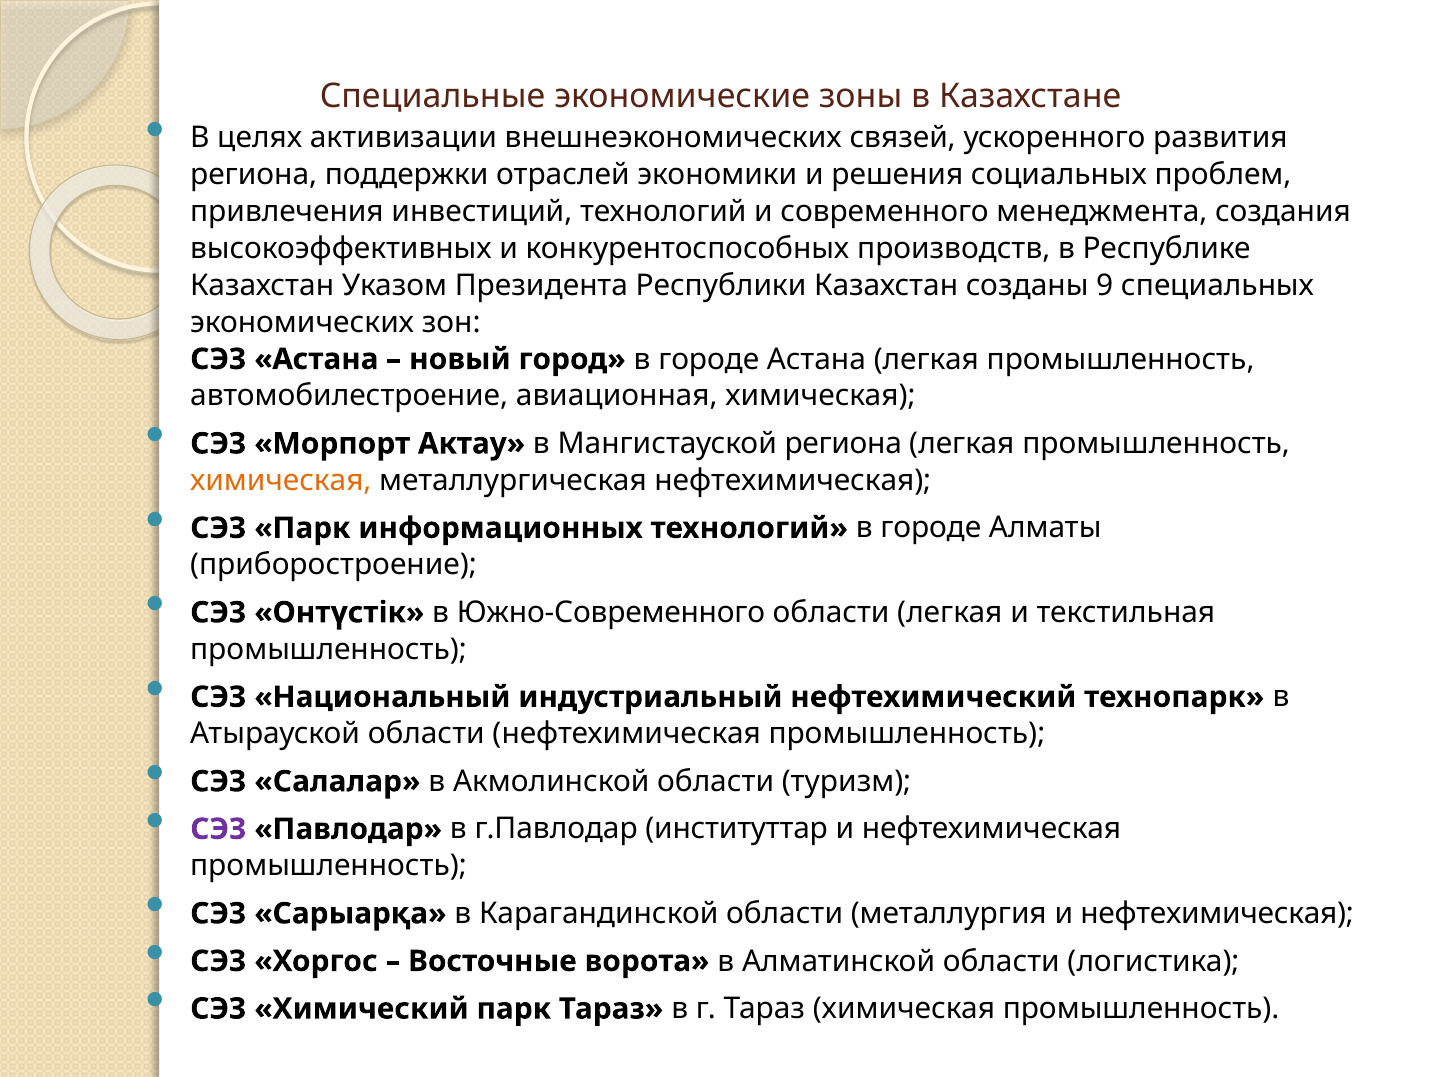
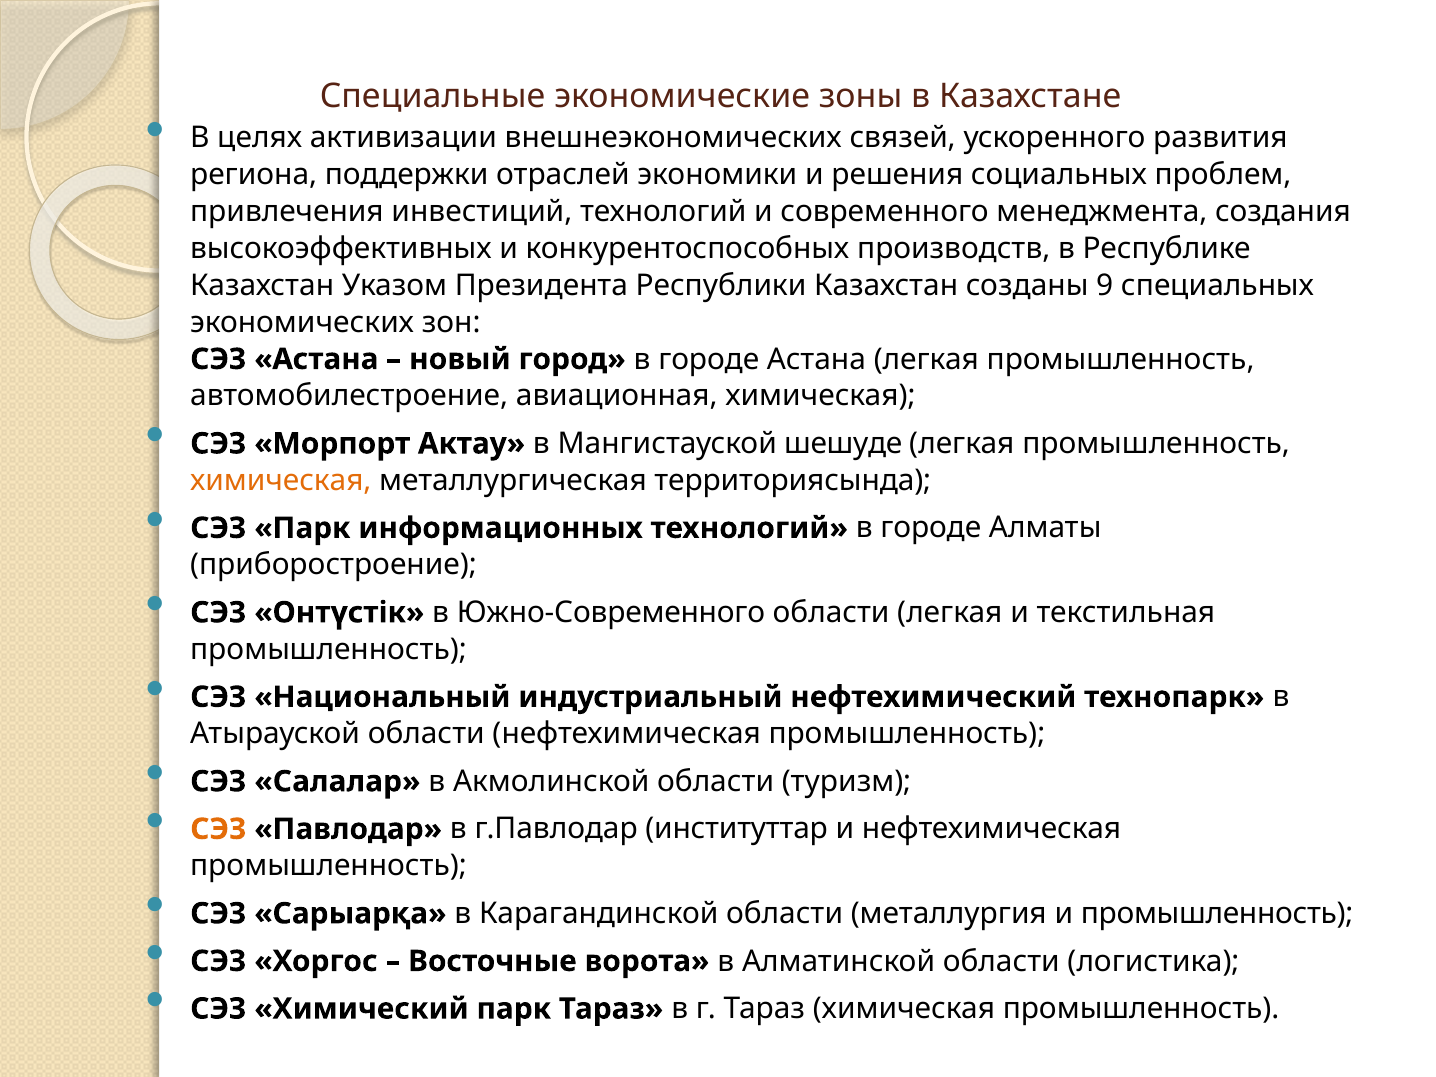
Мангистауской региона: региона -> шешуде
металлургическая нефтехимическая: нефтехимическая -> территориясында
СЭЗ at (218, 829) colour: purple -> orange
металлургия и нефтехимическая: нефтехимическая -> промышленность
